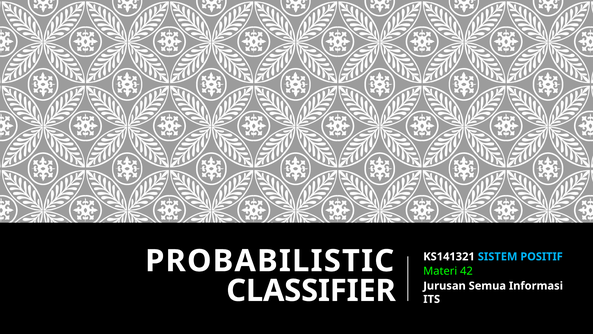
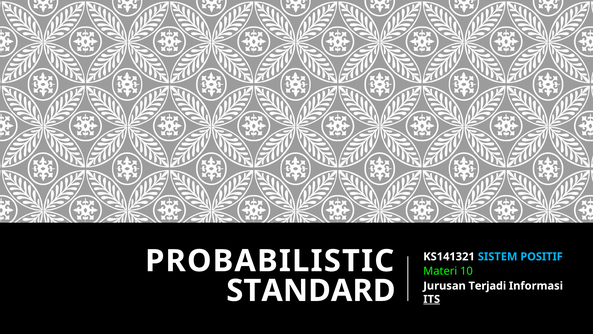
42: 42 -> 10
Semua: Semua -> Terjadi
CLASSIFIER: CLASSIFIER -> STANDARD
ITS underline: none -> present
